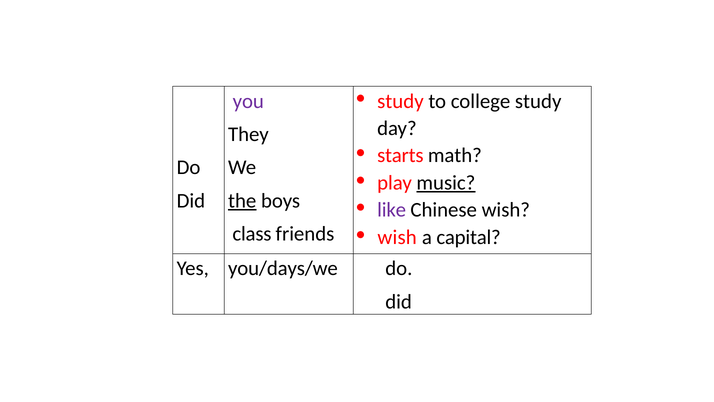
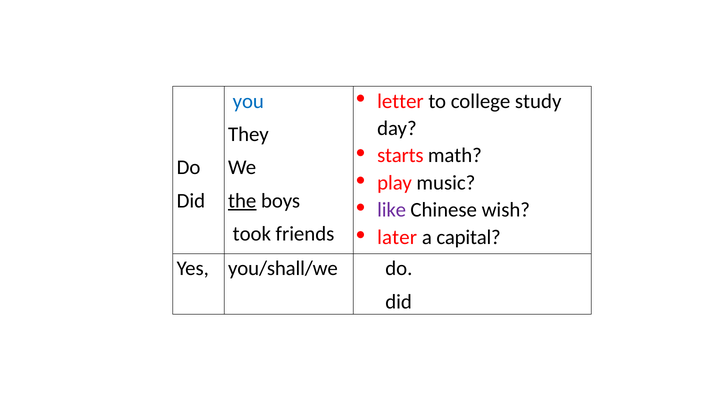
study at (400, 101): study -> letter
you colour: purple -> blue
music underline: present -> none
class: class -> took
wish at (397, 237): wish -> later
you/days/we: you/days/we -> you/shall/we
